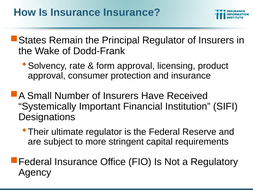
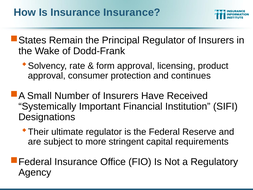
and insurance: insurance -> continues
